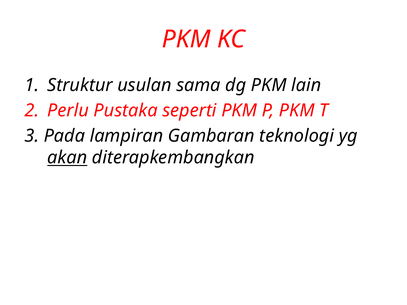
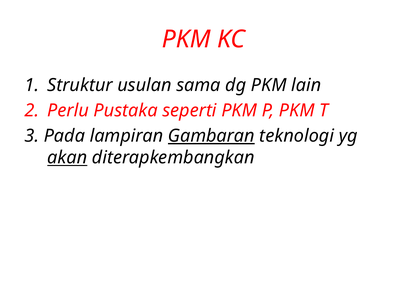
Gambaran underline: none -> present
